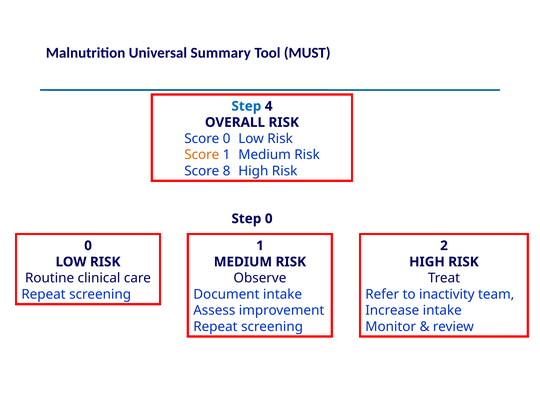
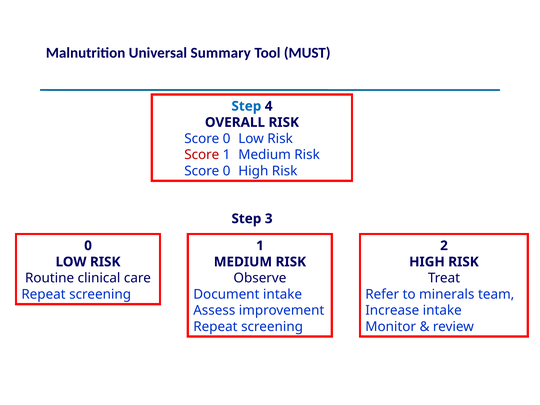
Score at (202, 155) colour: orange -> red
8 at (227, 171): 8 -> 0
Step 0: 0 -> 3
inactivity: inactivity -> minerals
